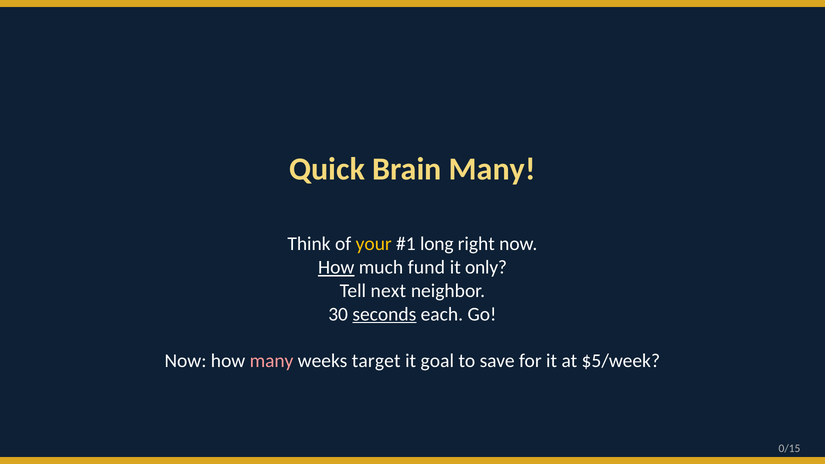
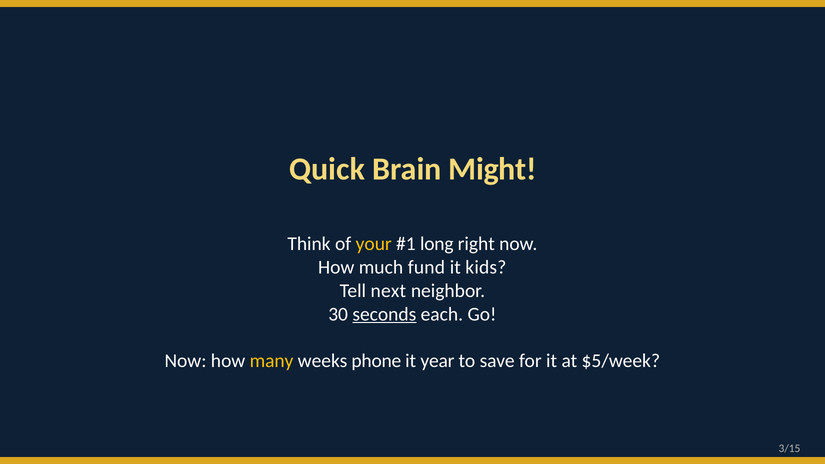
Brain Many: Many -> Might
How at (336, 267) underline: present -> none
only: only -> kids
many at (272, 361) colour: pink -> yellow
target: target -> phone
goal: goal -> year
0/15: 0/15 -> 3/15
